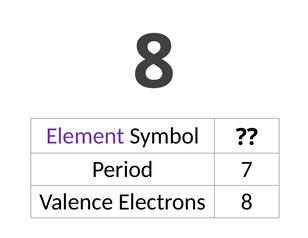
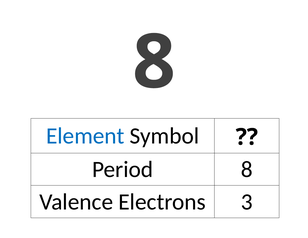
Element colour: purple -> blue
Period 7: 7 -> 8
Electrons 8: 8 -> 3
